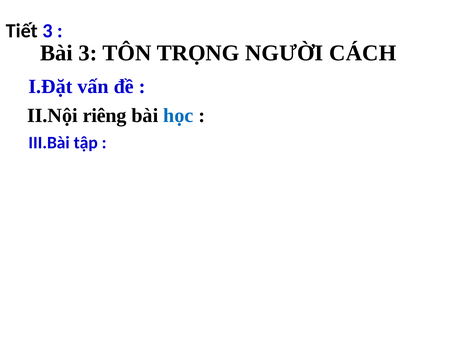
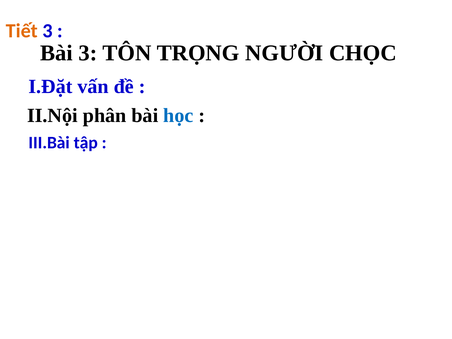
Tiết colour: black -> orange
CÁCH: CÁCH -> CHỌC
riêng: riêng -> phân
